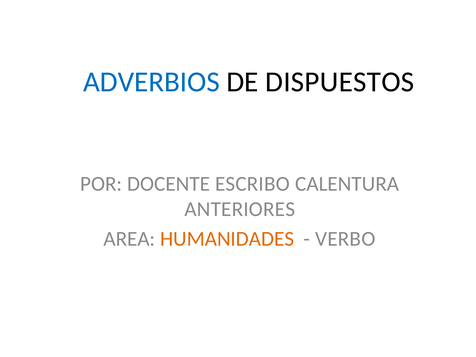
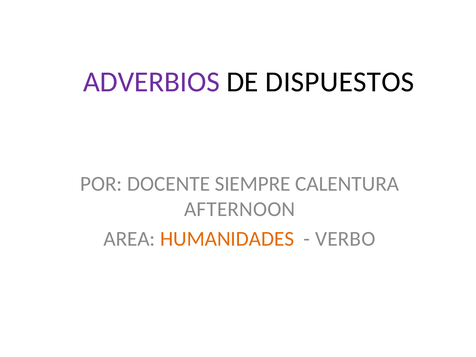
ADVERBIOS colour: blue -> purple
ESCRIBO: ESCRIBO -> SIEMPRE
ANTERIORES: ANTERIORES -> AFTERNOON
